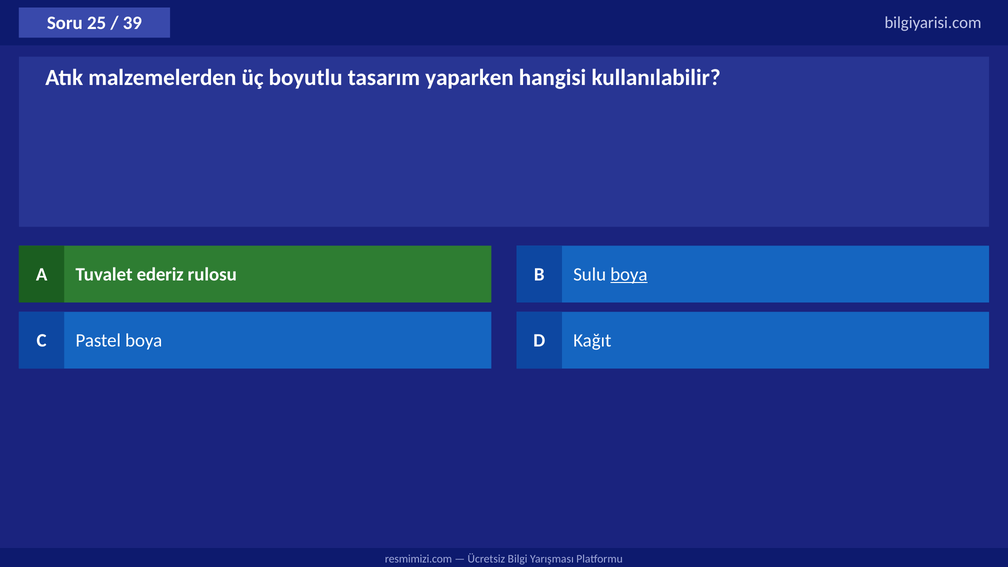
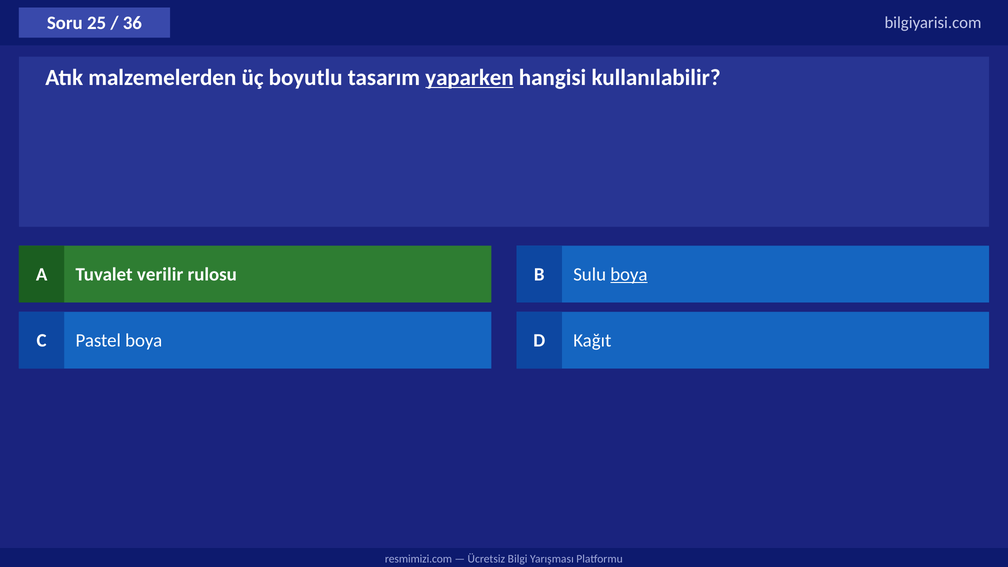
39: 39 -> 36
yaparken underline: none -> present
ederiz: ederiz -> verilir
